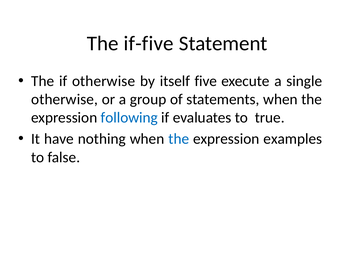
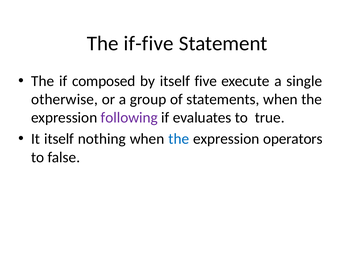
if otherwise: otherwise -> composed
following colour: blue -> purple
It have: have -> itself
examples: examples -> operators
